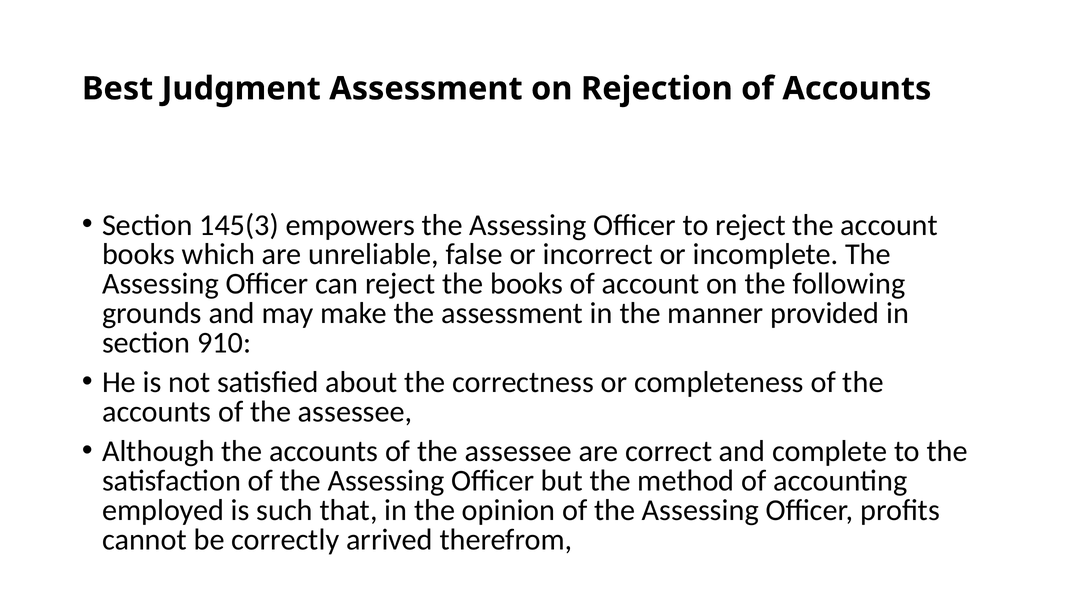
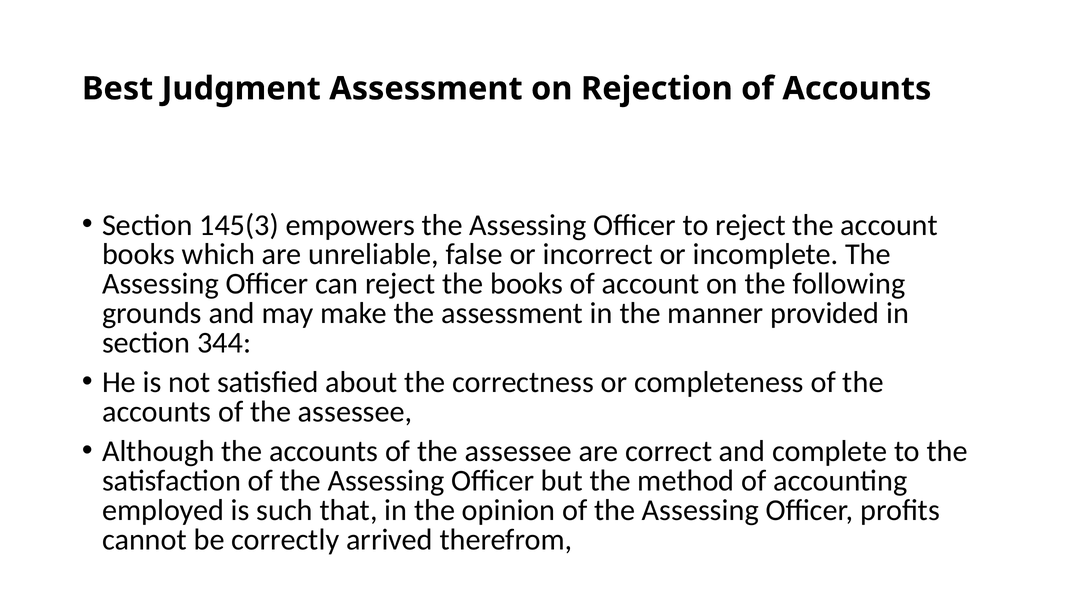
910: 910 -> 344
